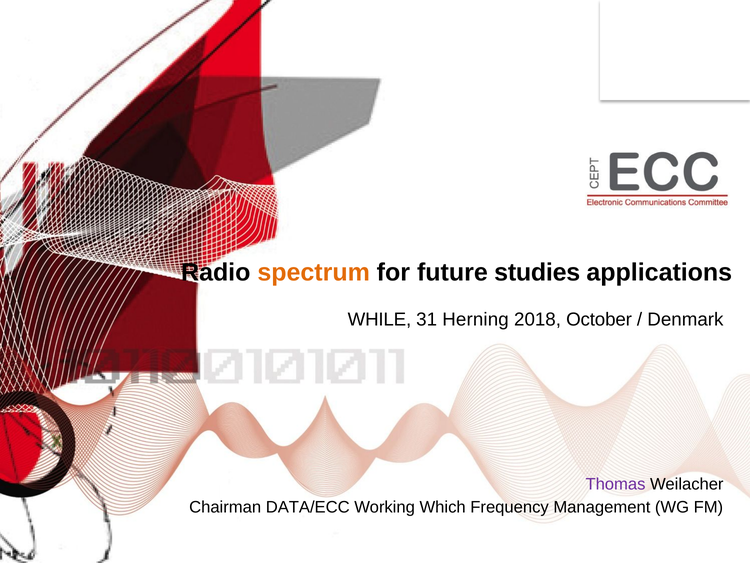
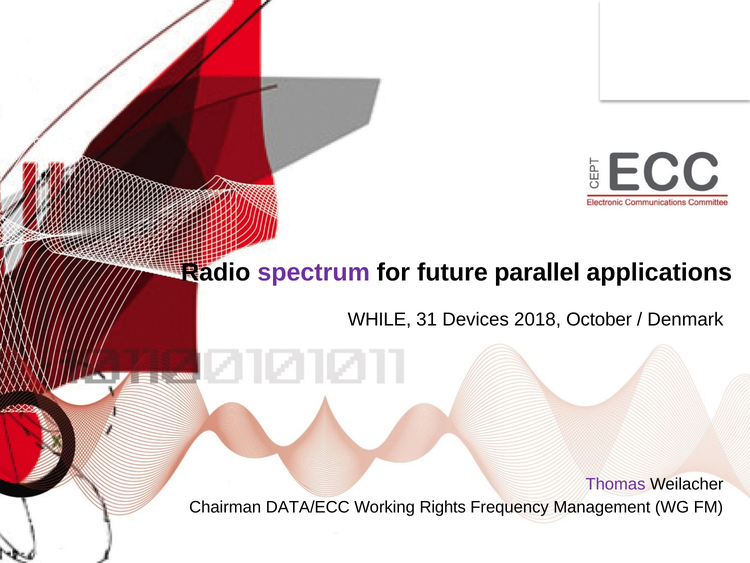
spectrum colour: orange -> purple
studies: studies -> parallel
Herning: Herning -> Devices
Which: Which -> Rights
